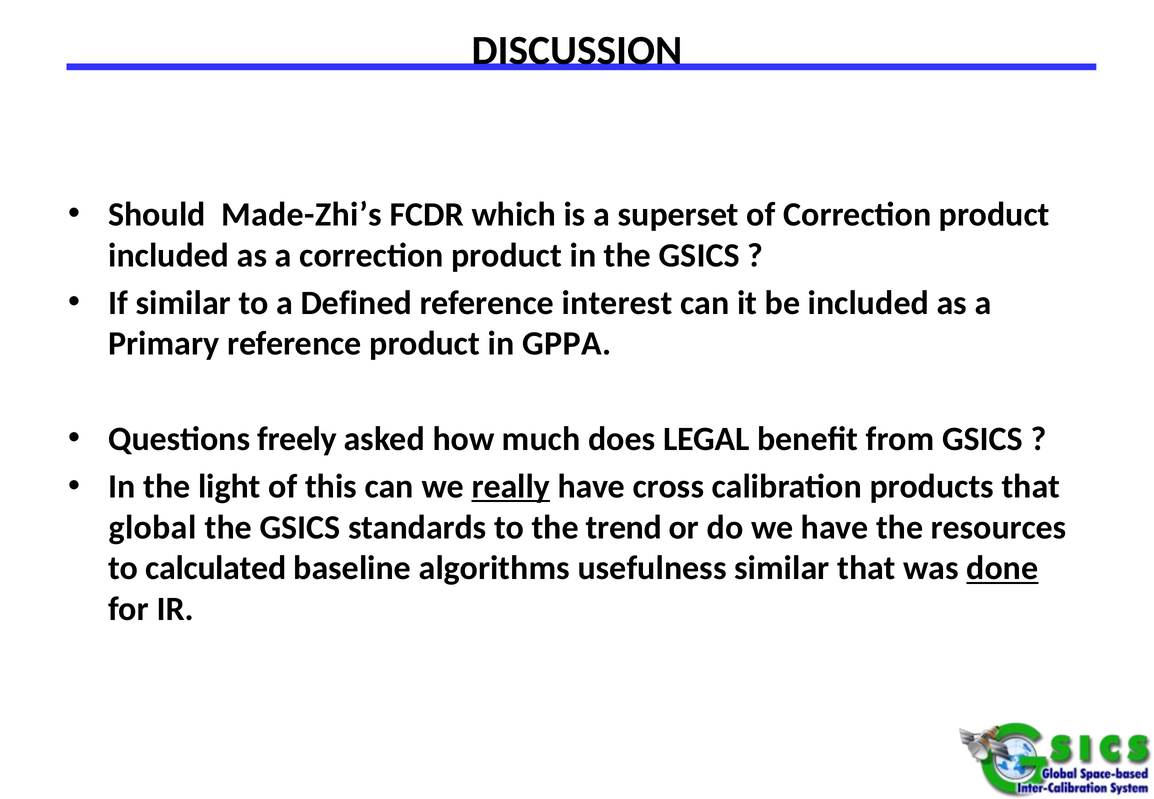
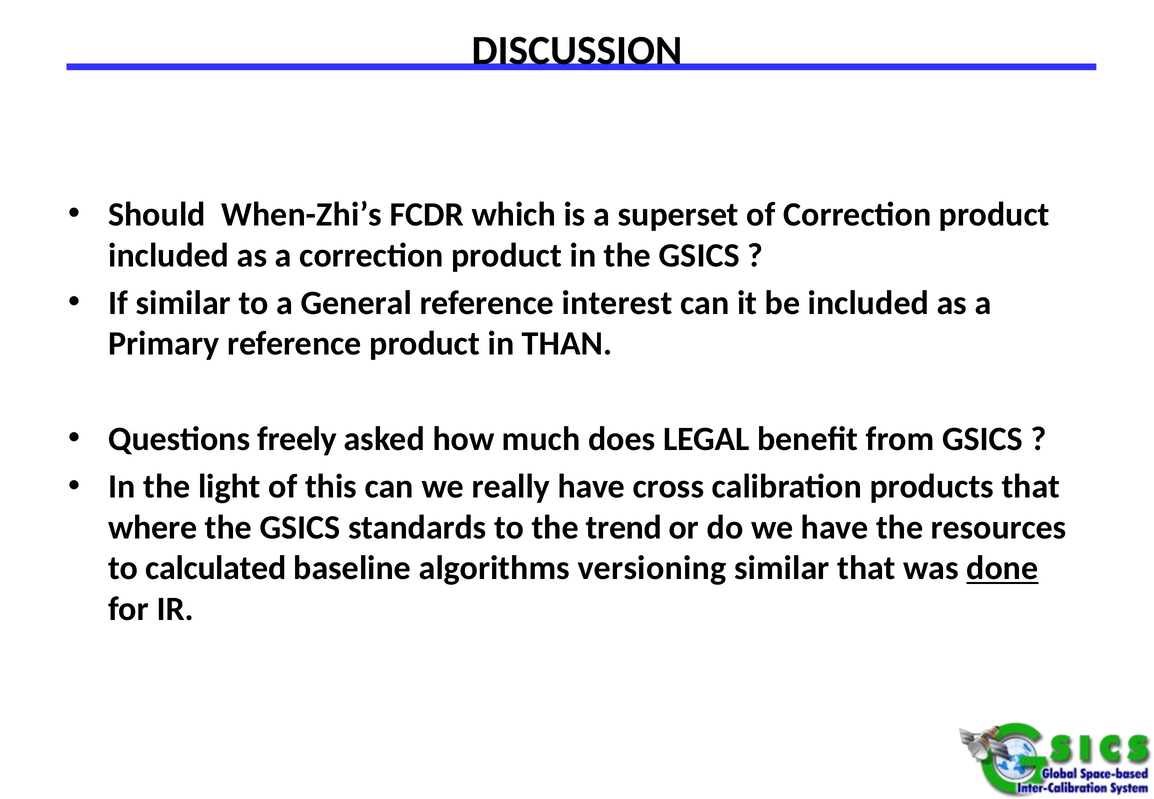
Made-Zhi’s: Made-Zhi’s -> When-Zhi’s
Defined: Defined -> General
GPPA: GPPA -> THAN
really underline: present -> none
global: global -> where
usefulness: usefulness -> versioning
